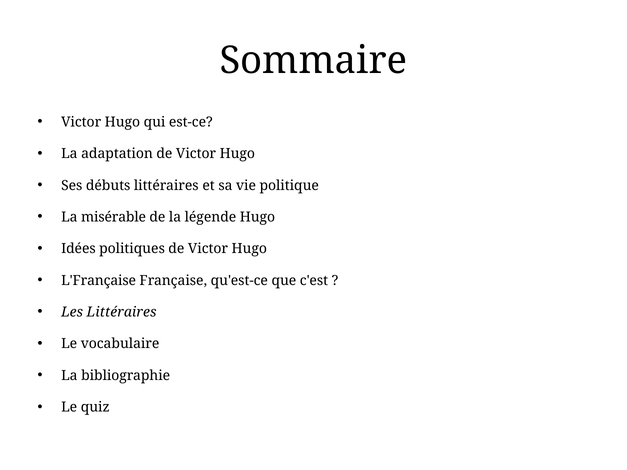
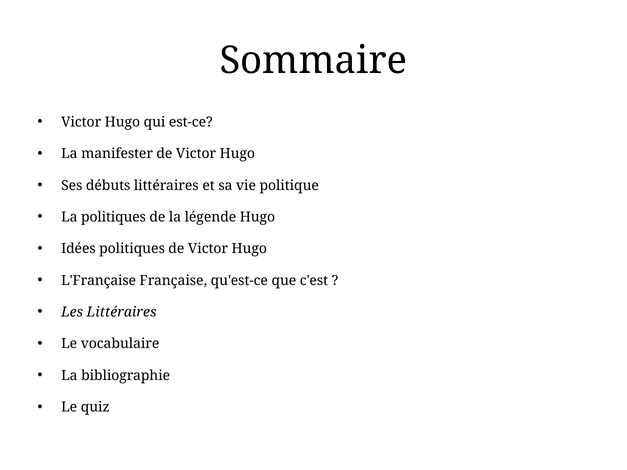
adaptation: adaptation -> manifester
La misérable: misérable -> politiques
